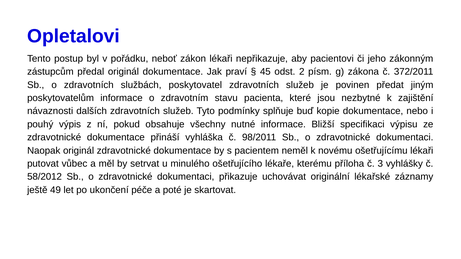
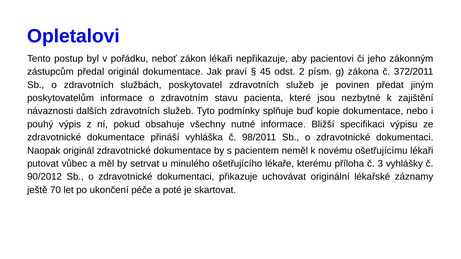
58/2012: 58/2012 -> 90/2012
49: 49 -> 70
